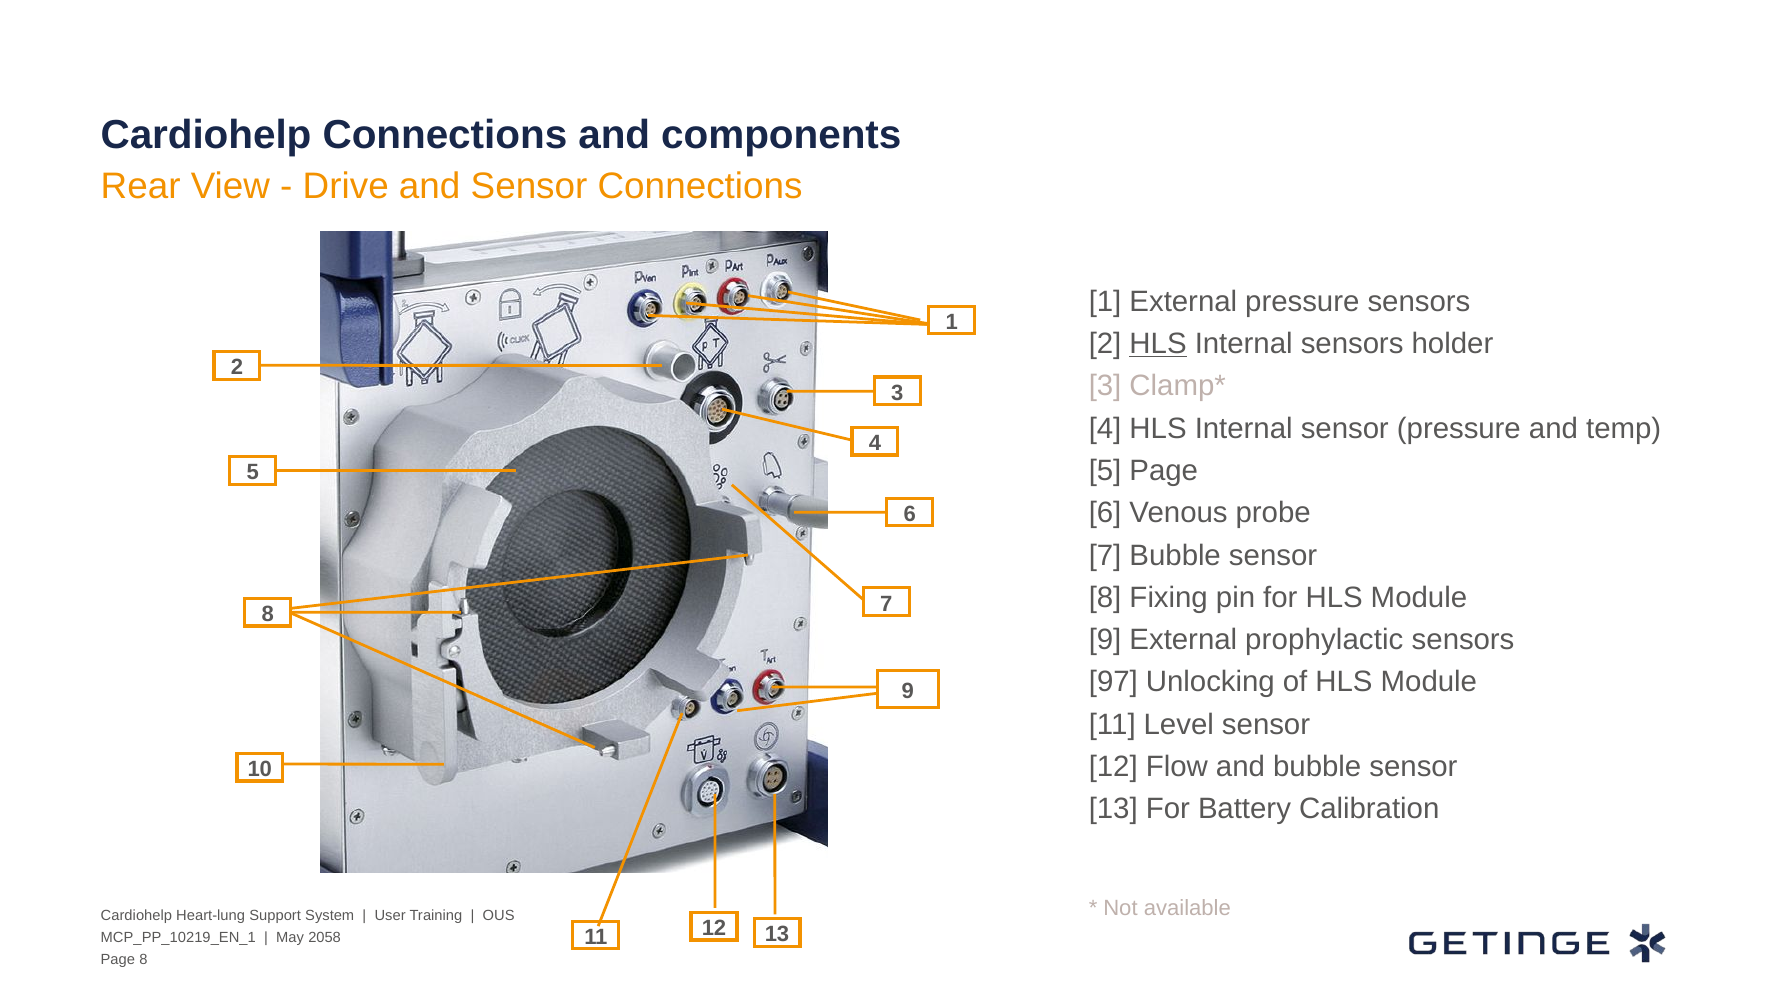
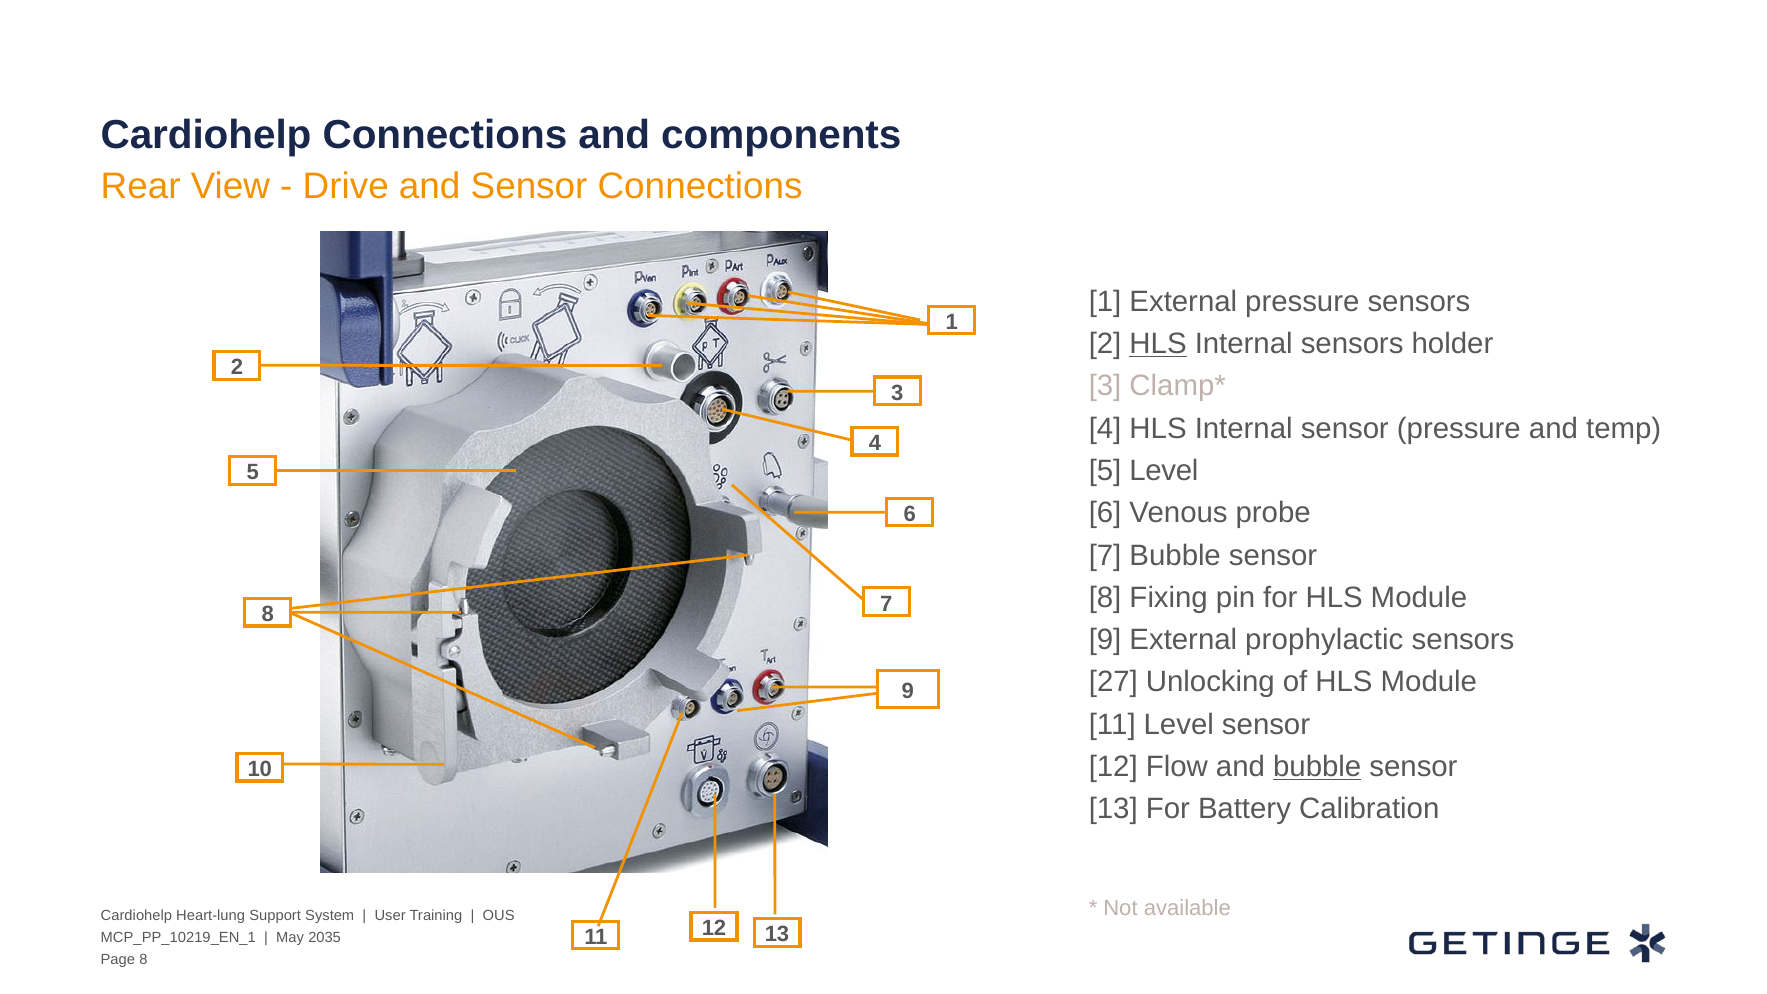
5 Page: Page -> Level
97: 97 -> 27
bubble at (1317, 767) underline: none -> present
2058: 2058 -> 2035
